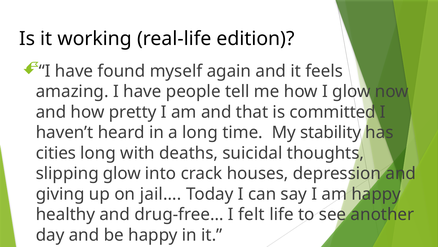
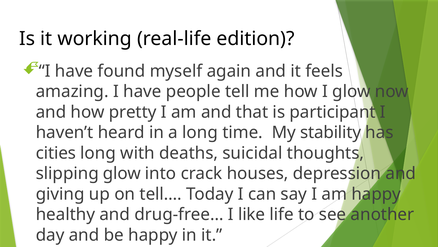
committed: committed -> participant
jail…: jail… -> tell…
felt: felt -> like
